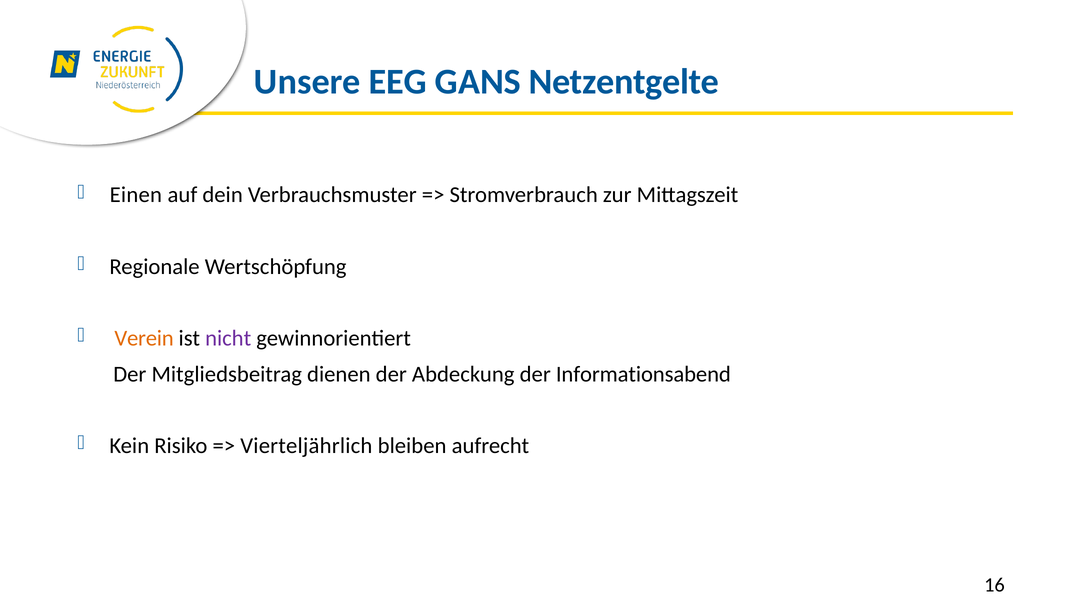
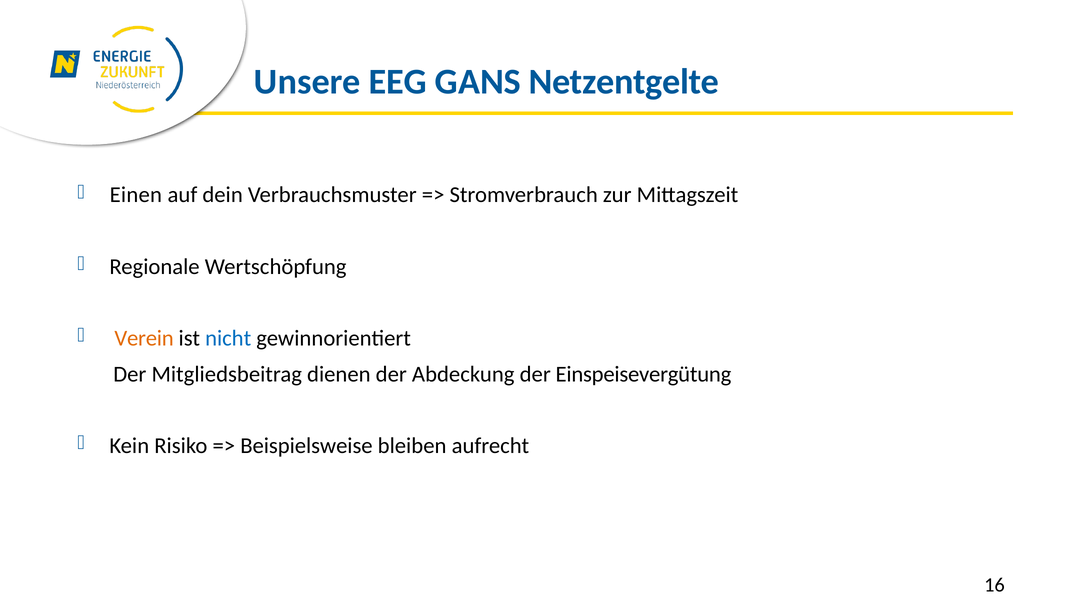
nicht colour: purple -> blue
Informationsabend: Informationsabend -> Einspeisevergütung
Vierteljährlich: Vierteljährlich -> Beispielsweise
